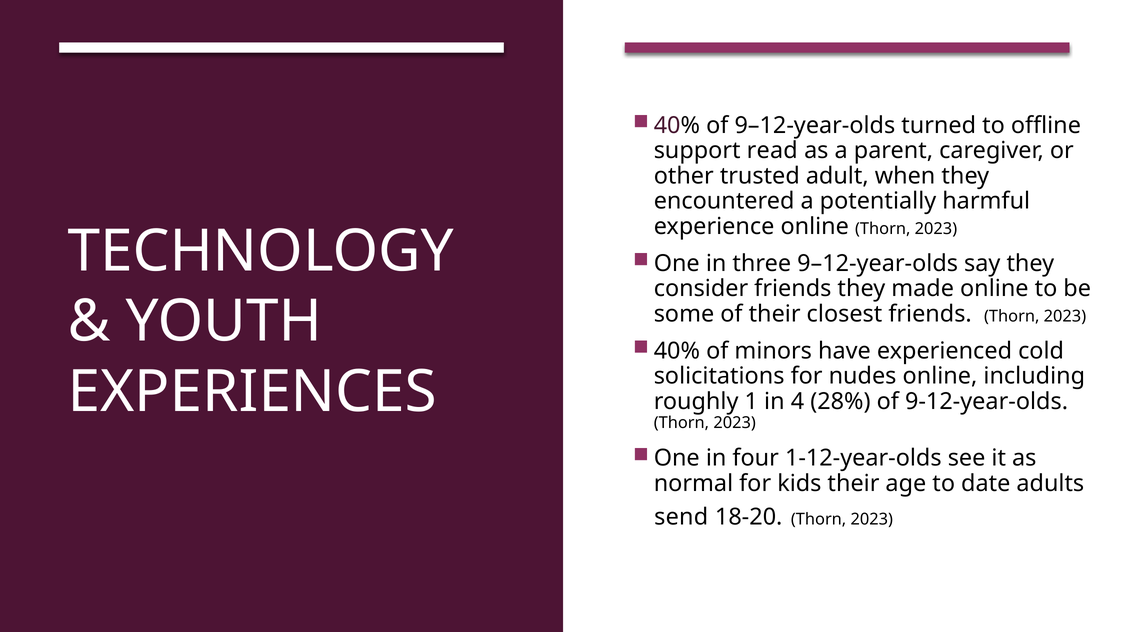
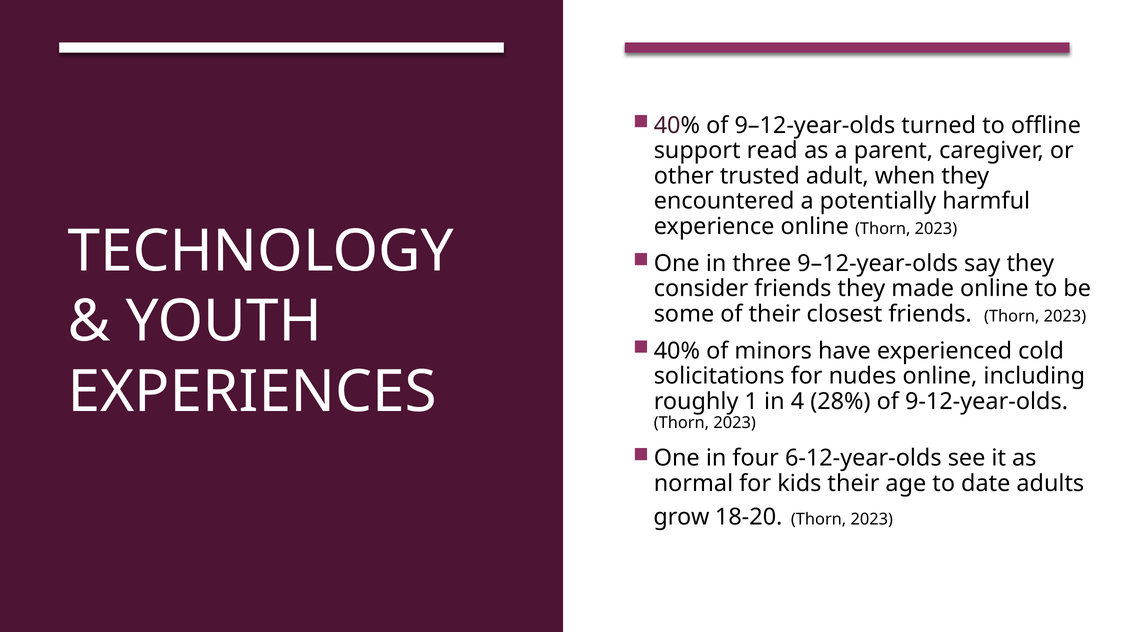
1-12-year-olds: 1-12-year-olds -> 6-12-year-olds
send: send -> grow
